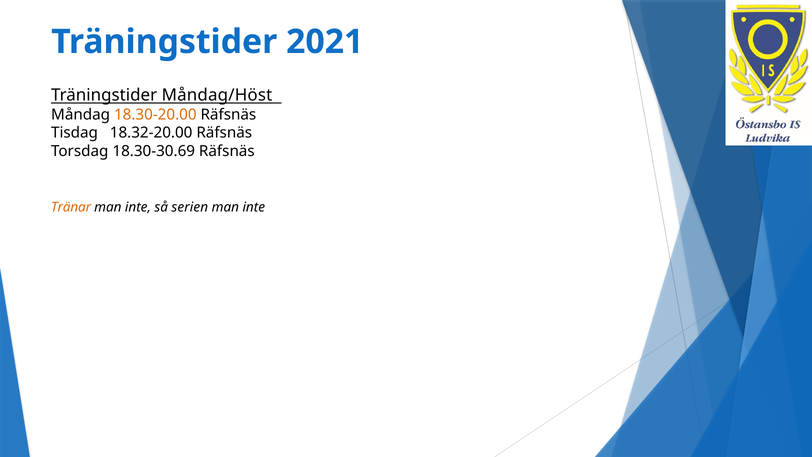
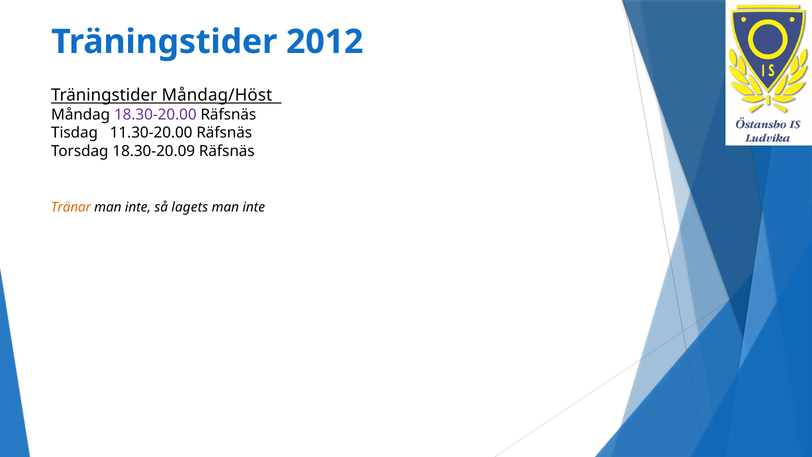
2021: 2021 -> 2012
18.30-20.00 colour: orange -> purple
18.32-20.00: 18.32-20.00 -> 11.30-20.00
18.30-30.69: 18.30-30.69 -> 18.30-20.09
serien: serien -> lagets
